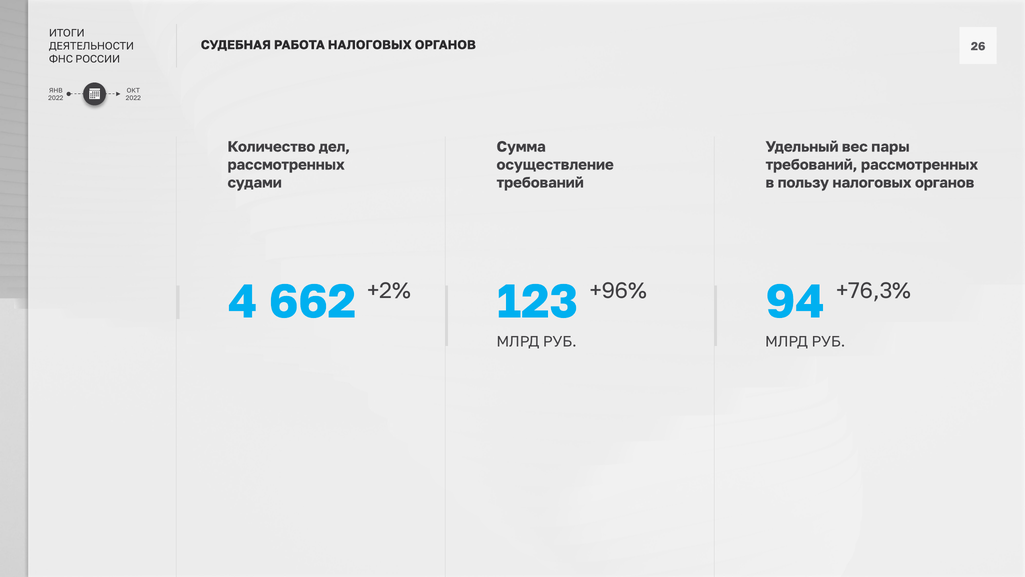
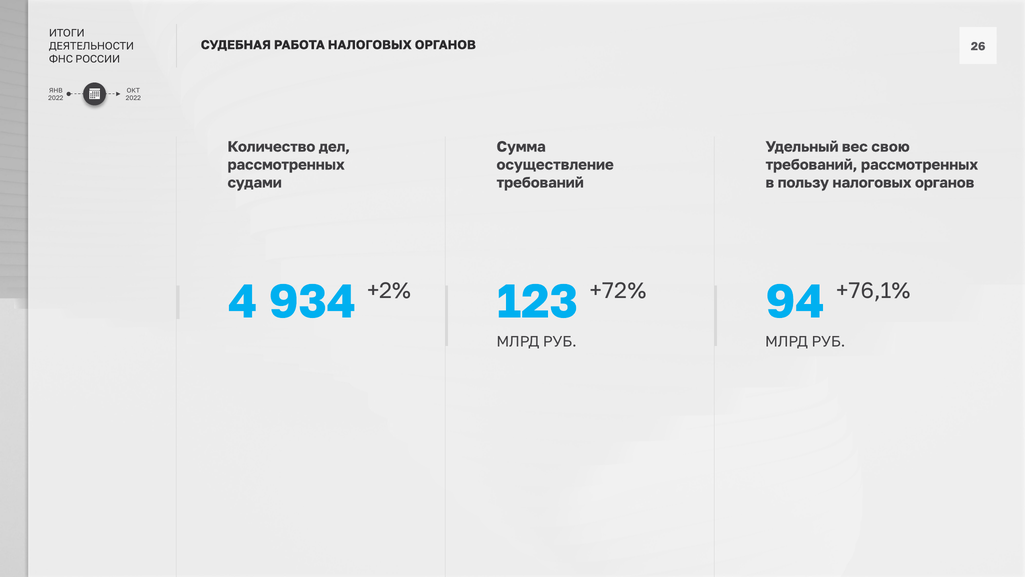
пары: пары -> свою
662: 662 -> 934
+96%: +96% -> +72%
+76,3%: +76,3% -> +76,1%
